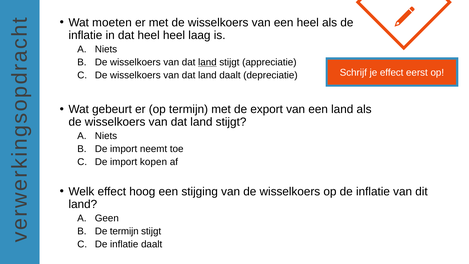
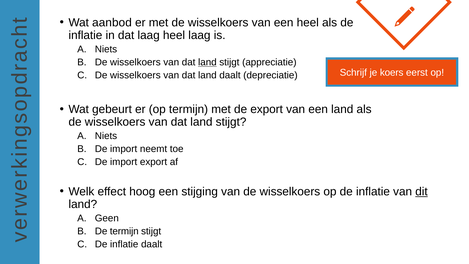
moeten: moeten -> aanbod
dat heel: heel -> laag
je effect: effect -> koers
import kopen: kopen -> export
dit underline: none -> present
